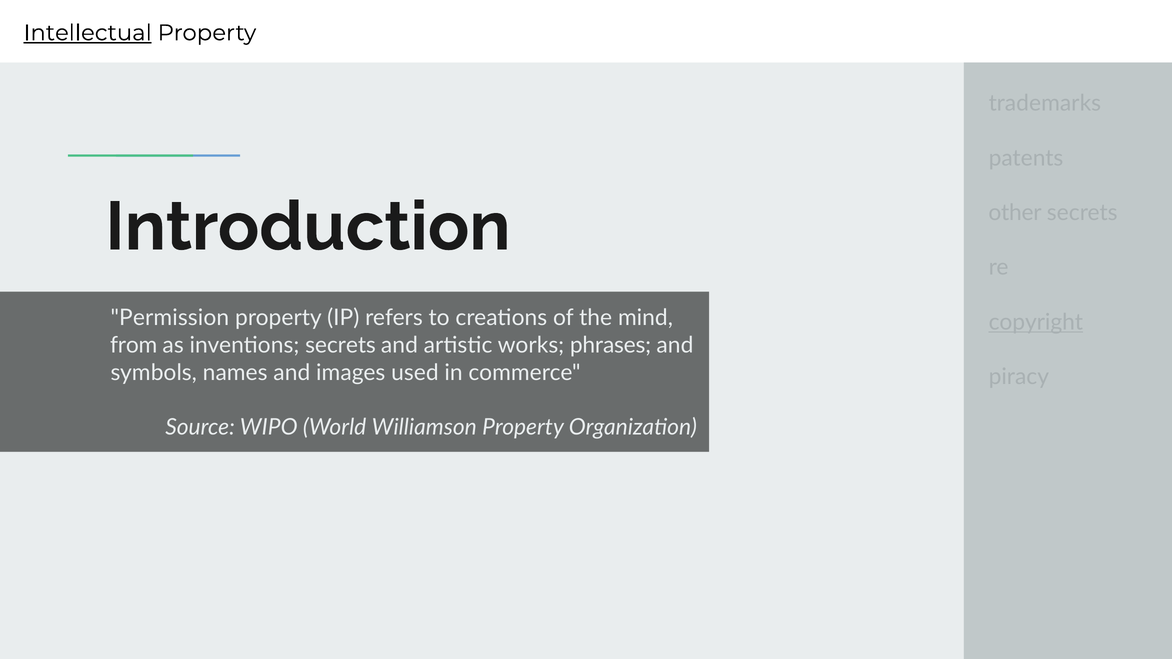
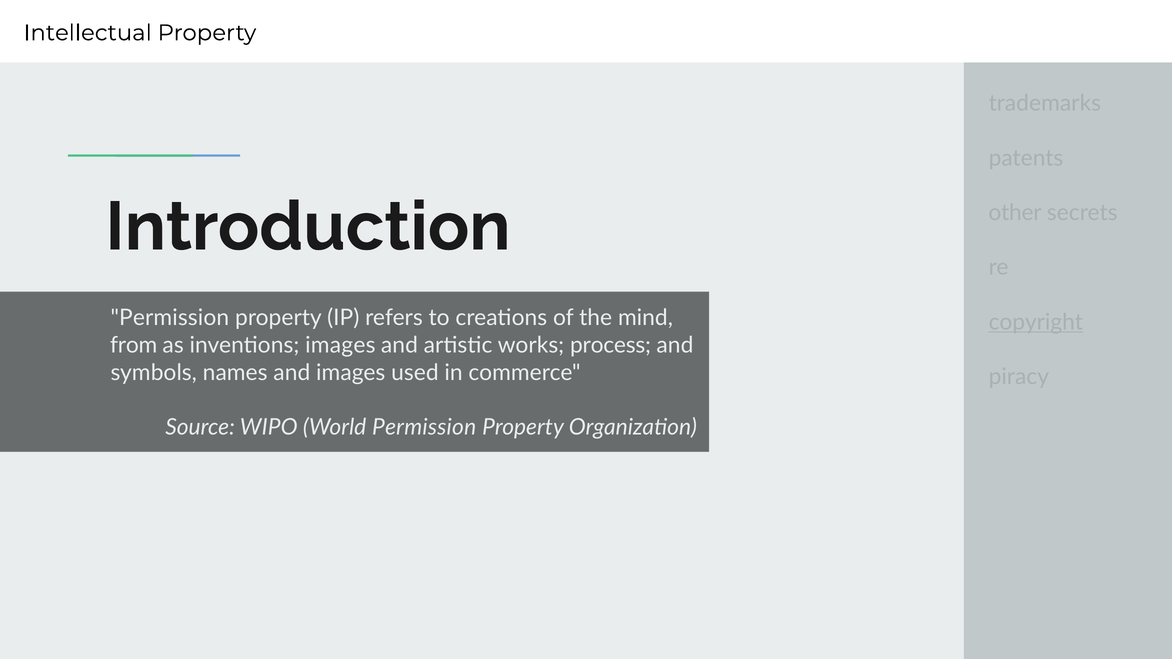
Intellectual underline: present -> none
inventions secrets: secrets -> images
phrases: phrases -> process
World Williamson: Williamson -> Permission
